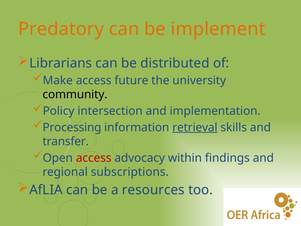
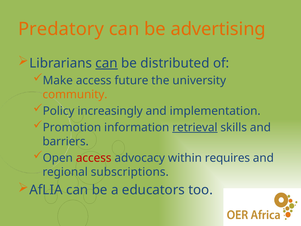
implement: implement -> advertising
can at (107, 63) underline: none -> present
community colour: black -> orange
intersection: intersection -> increasingly
Processing: Processing -> Promotion
transfer: transfer -> barriers
findings: findings -> requires
resources: resources -> educators
